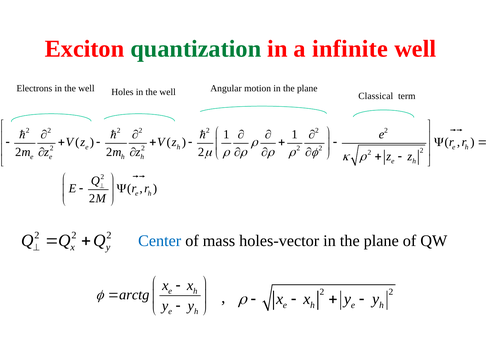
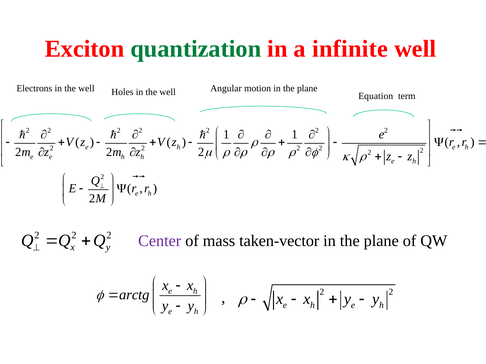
Classical: Classical -> Equation
Center colour: blue -> purple
holes-vector: holes-vector -> taken-vector
